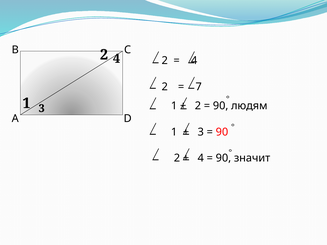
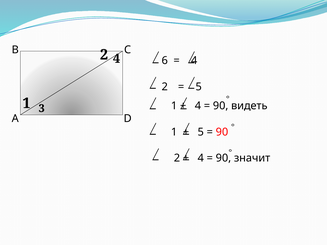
2 at (165, 61): 2 -> 6
7 at (199, 87): 7 -> 5
2 at (198, 106): 2 -> 4
людям: людям -> видеть
3 at (201, 132): 3 -> 5
